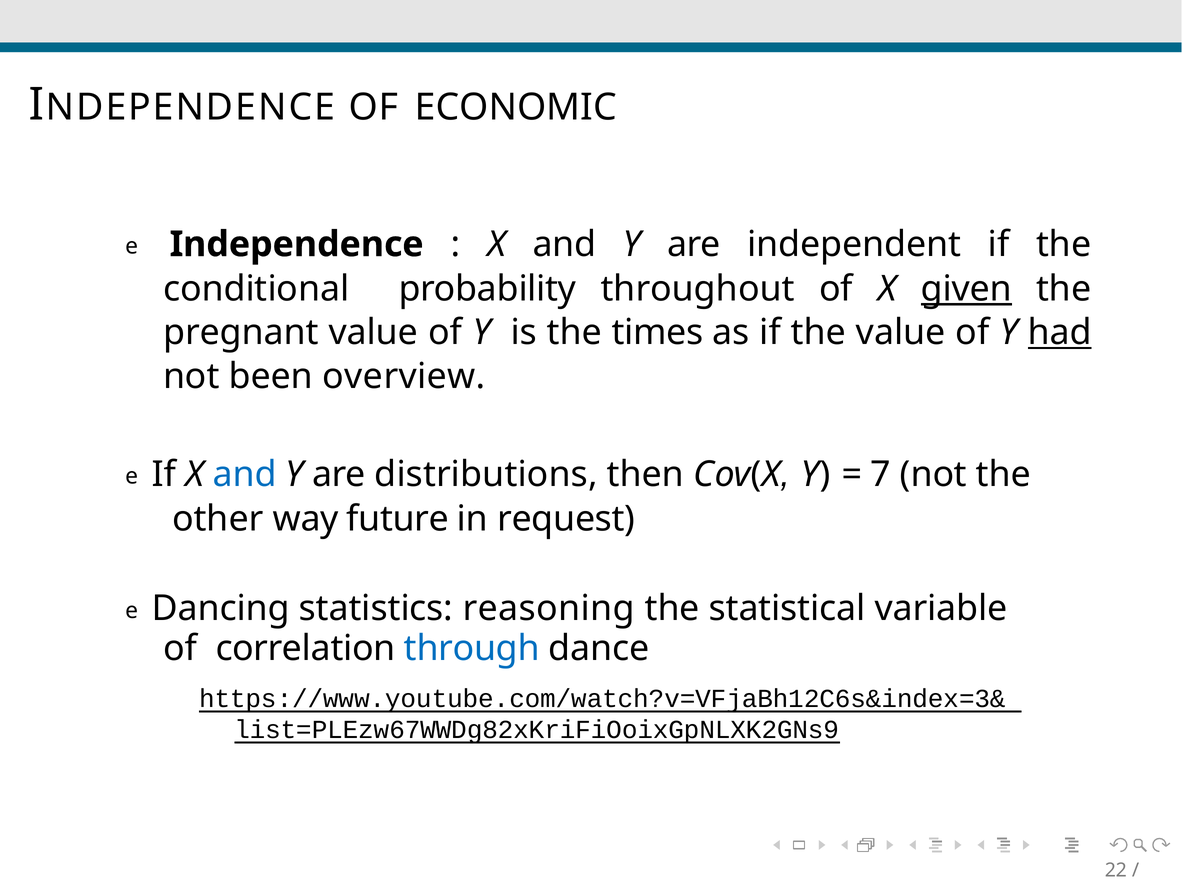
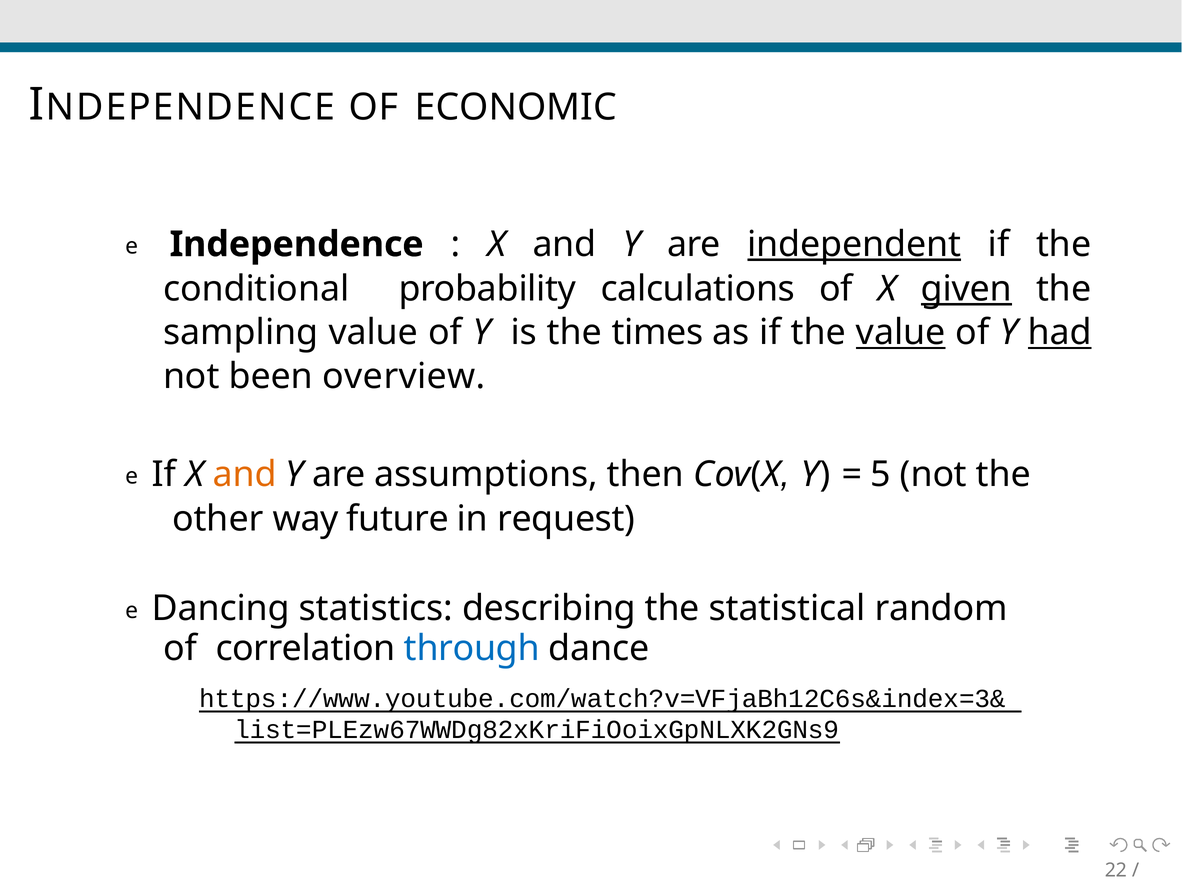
independent underline: none -> present
throughout: throughout -> calculations
pregnant: pregnant -> sampling
value at (901, 333) underline: none -> present
and at (245, 475) colour: blue -> orange
distributions: distributions -> assumptions
7: 7 -> 5
reasoning: reasoning -> describing
variable: variable -> random
